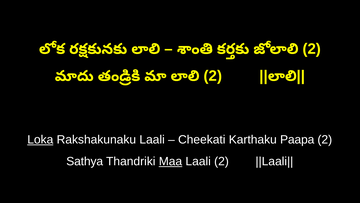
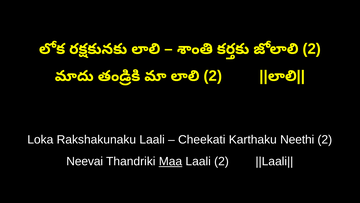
Loka underline: present -> none
Paapa: Paapa -> Neethi
Sathya: Sathya -> Neevai
